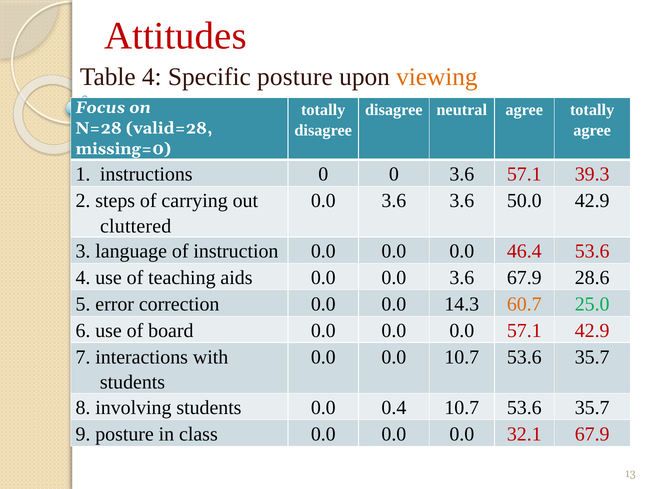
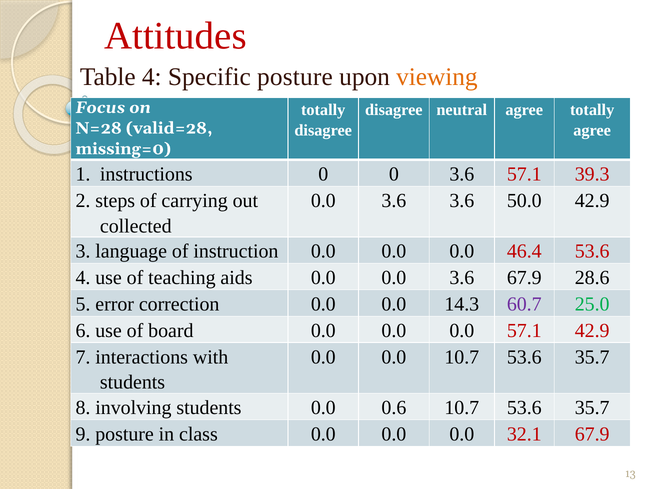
cluttered: cluttered -> collected
60.7 colour: orange -> purple
0.4: 0.4 -> 0.6
